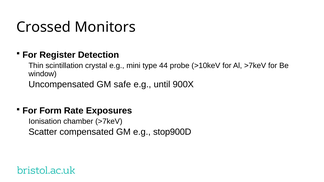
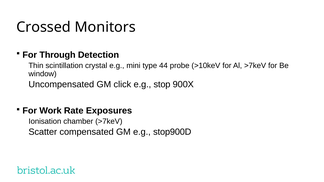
Register: Register -> Through
safe: safe -> click
until: until -> stop
Form: Form -> Work
